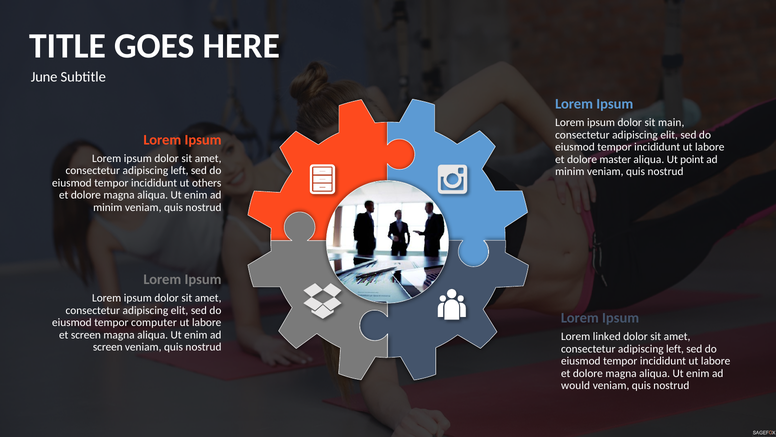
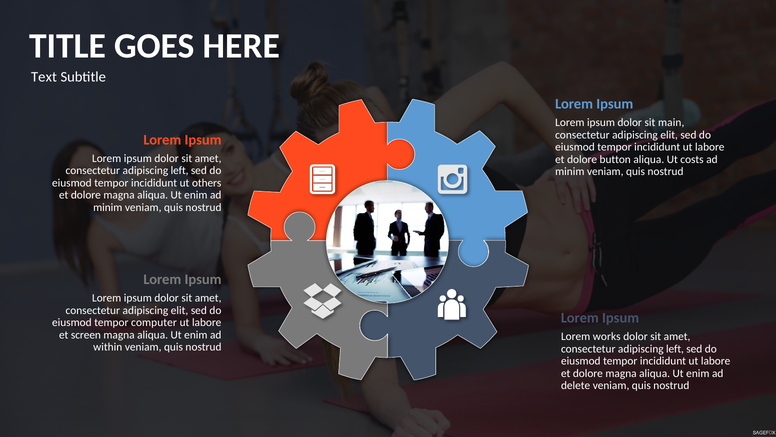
June: June -> Text
master: master -> button
point: point -> costs
linked: linked -> works
screen at (108, 347): screen -> within
would: would -> delete
